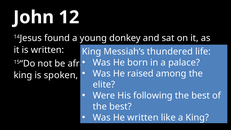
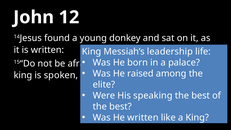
thundered: thundered -> leadership
following: following -> speaking
